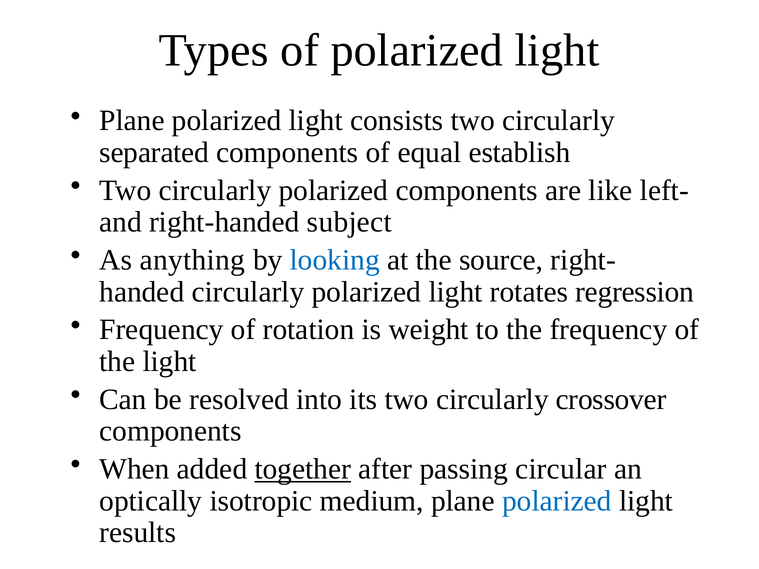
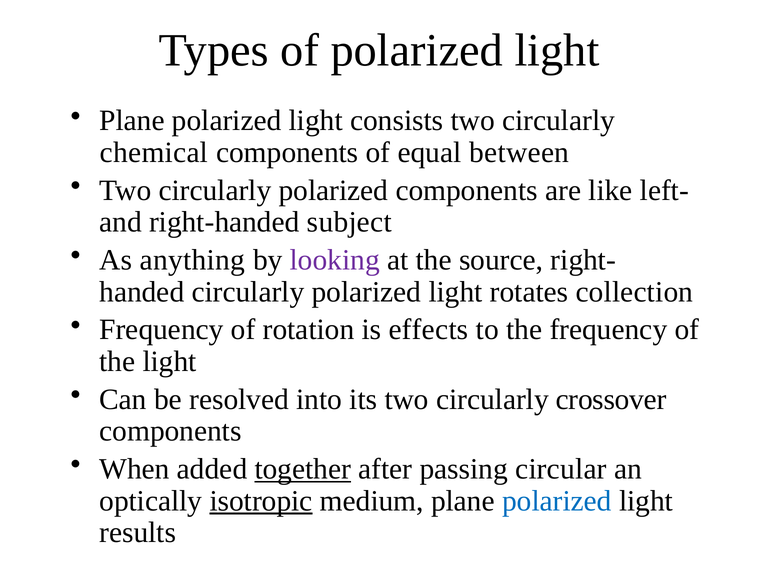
separated: separated -> chemical
establish: establish -> between
looking colour: blue -> purple
regression: regression -> collection
weight: weight -> effects
isotropic underline: none -> present
